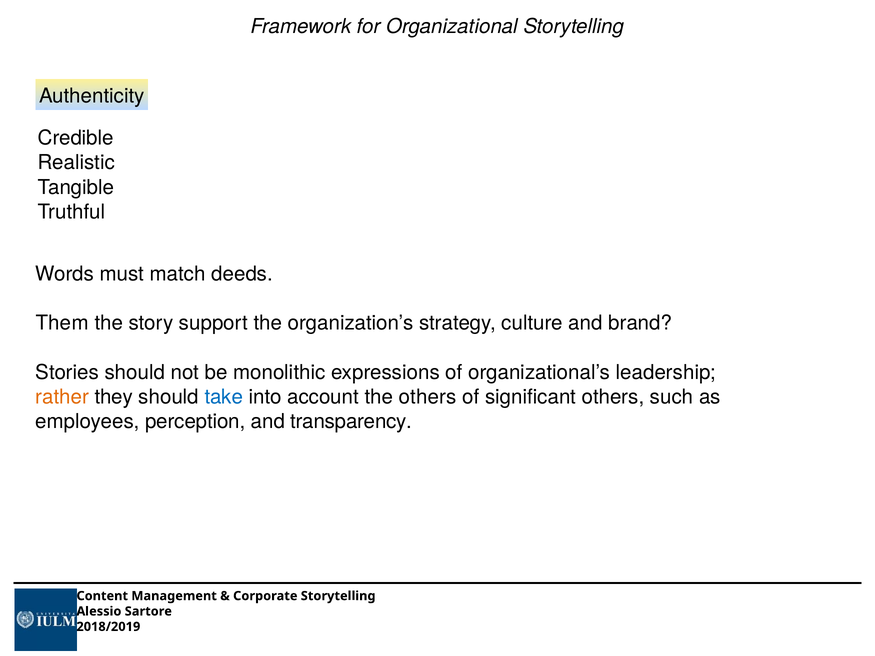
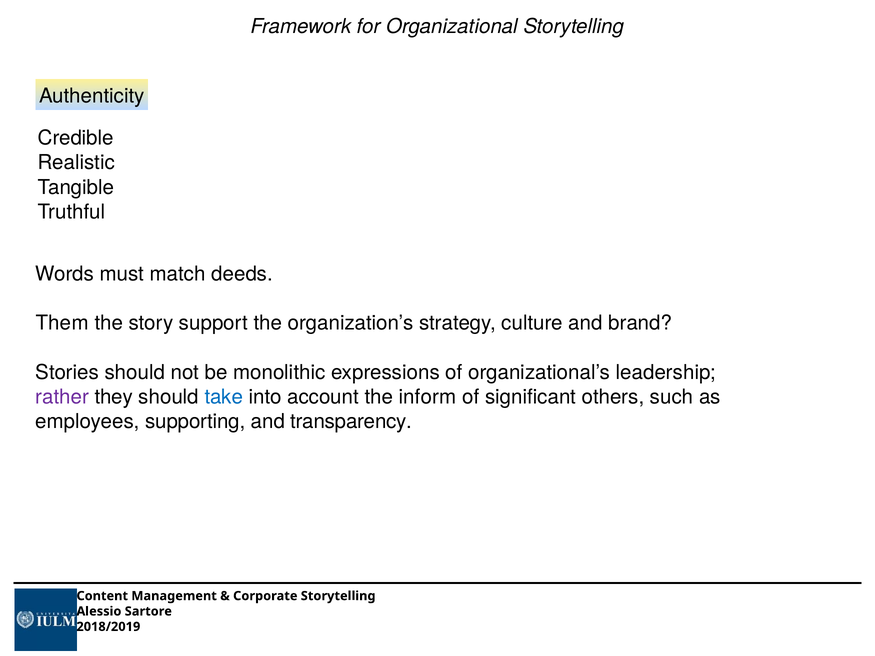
rather colour: orange -> purple
the others: others -> inform
perception: perception -> supporting
